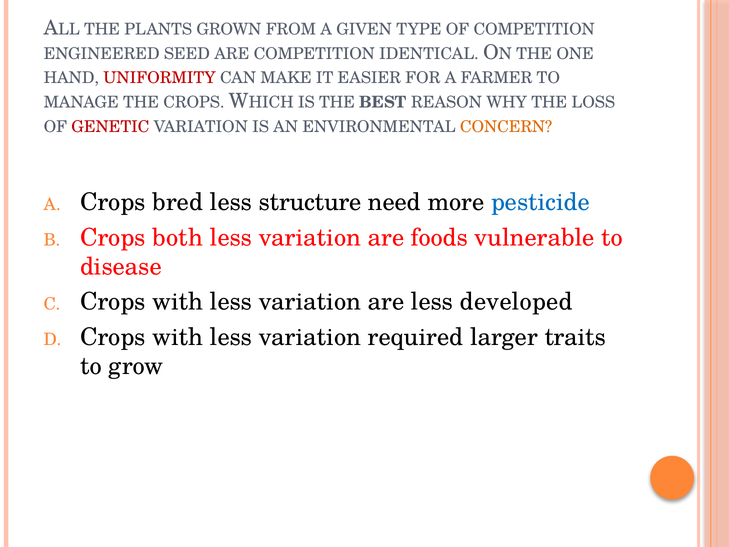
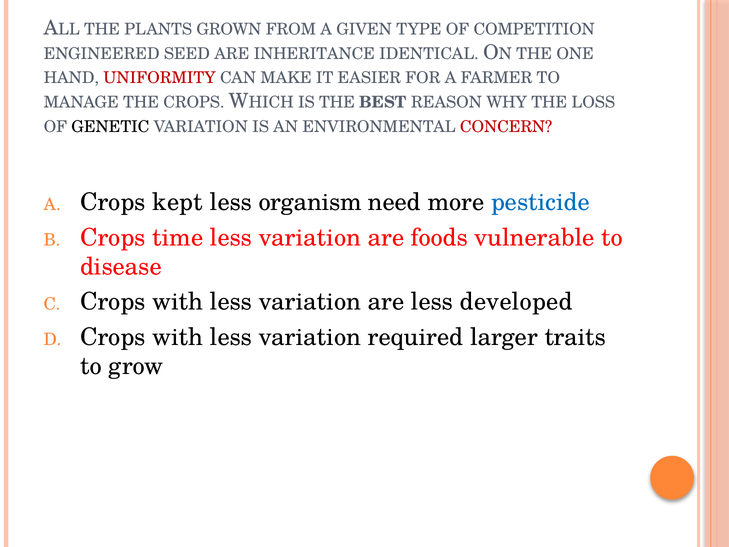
ARE COMPETITION: COMPETITION -> INHERITANCE
GENETIC colour: red -> black
CONCERN colour: orange -> red
bred: bred -> kept
structure: structure -> organism
both: both -> time
